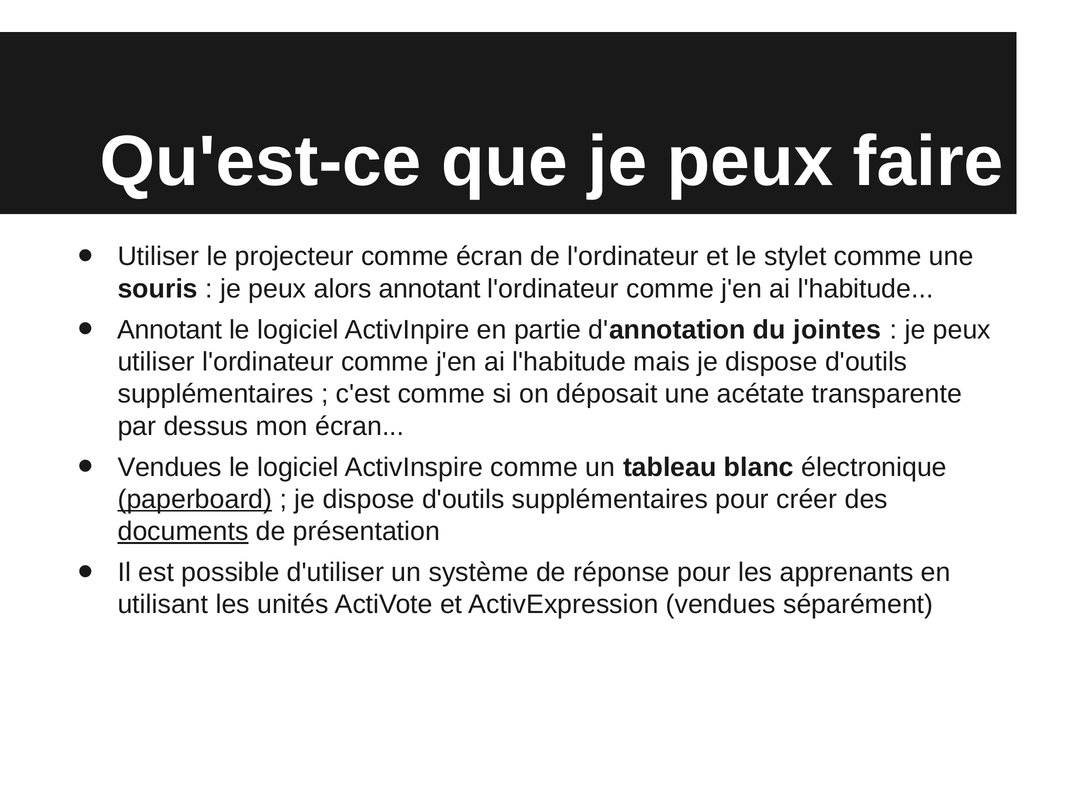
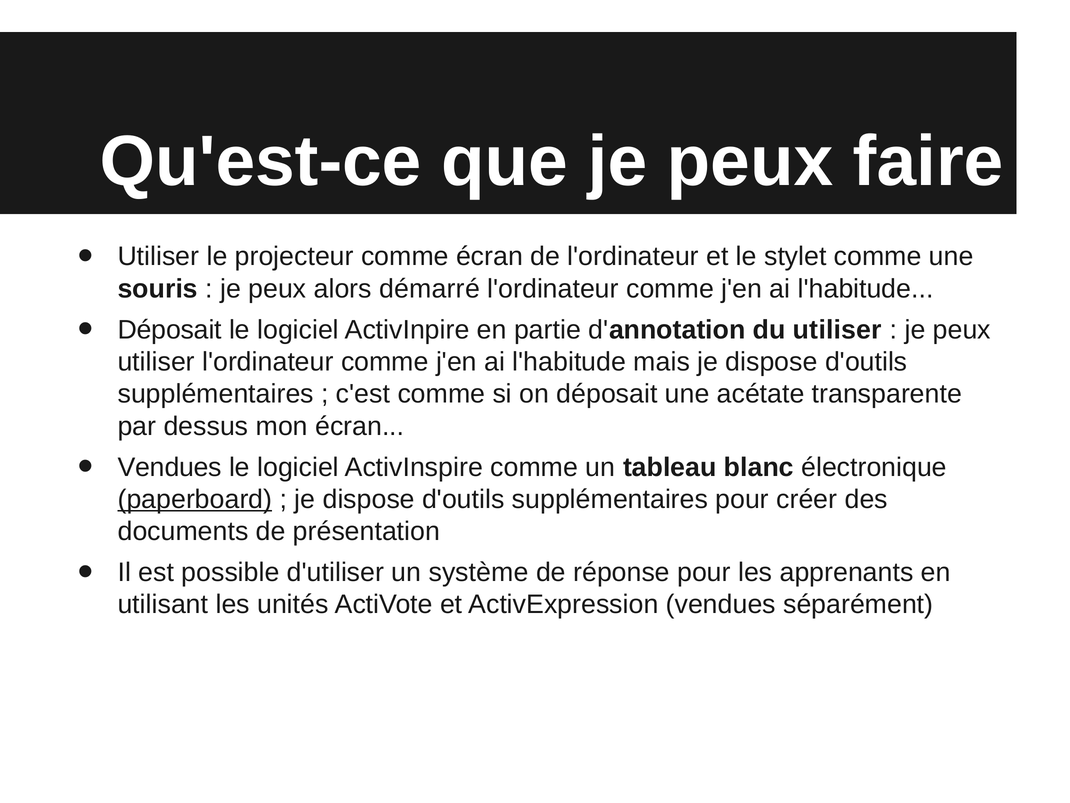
alors annotant: annotant -> démarré
Annotant at (170, 330): Annotant -> Déposait
du jointes: jointes -> utiliser
documents underline: present -> none
